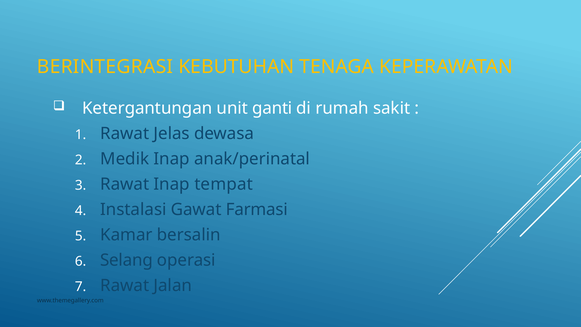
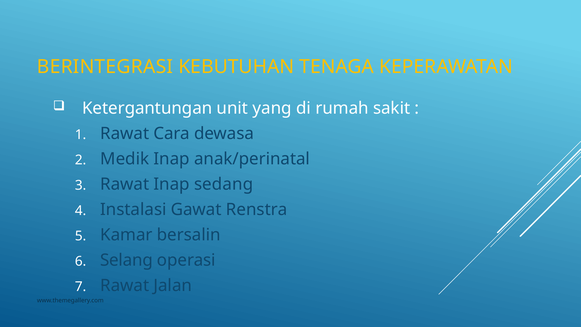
ganti: ganti -> yang
Jelas: Jelas -> Cara
tempat: tempat -> sedang
Farmasi: Farmasi -> Renstra
